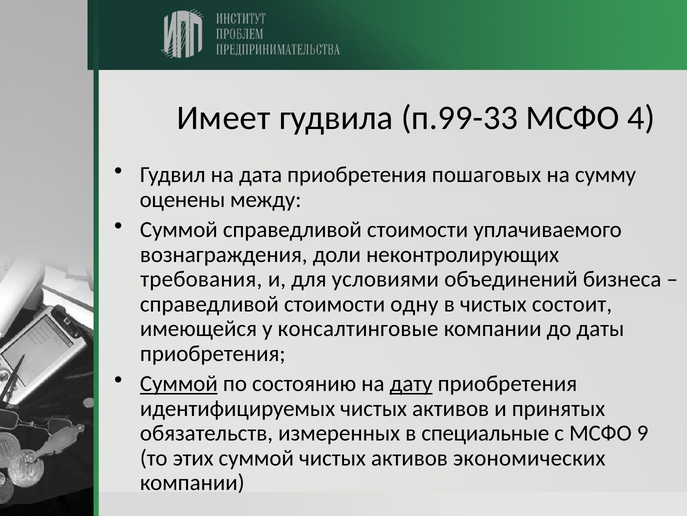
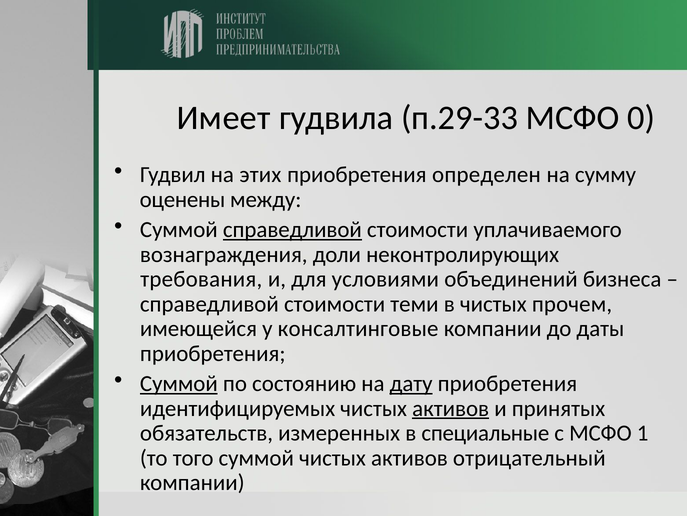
п.99-33: п.99-33 -> п.29-33
4: 4 -> 0
дата: дата -> этих
пошаговых: пошаговых -> определен
справедливой at (292, 229) underline: none -> present
одну: одну -> теми
состоит: состоит -> прочем
активов at (451, 408) underline: none -> present
9: 9 -> 1
этих: этих -> того
экономических: экономических -> отрицательный
